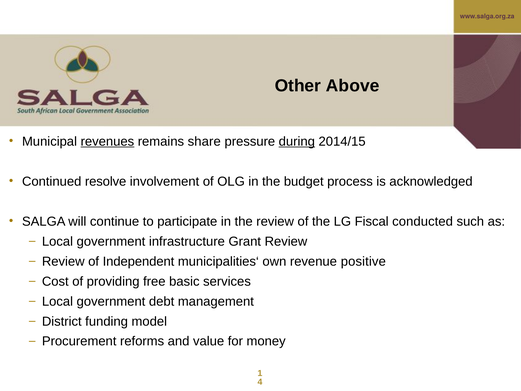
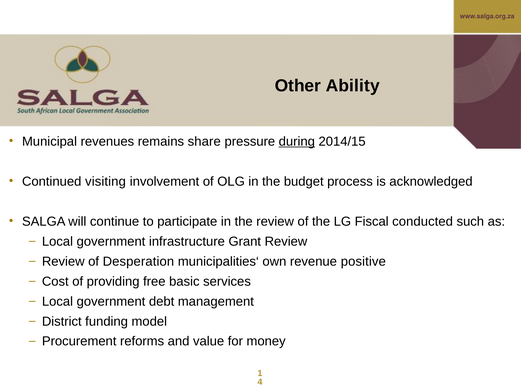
Above: Above -> Ability
revenues underline: present -> none
resolve: resolve -> visiting
Independent: Independent -> Desperation
